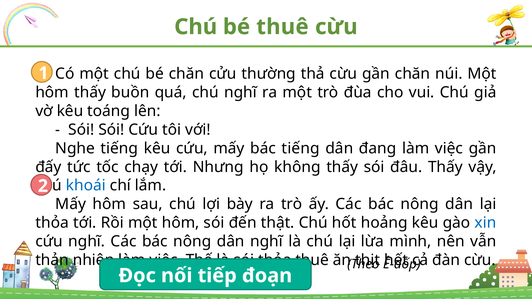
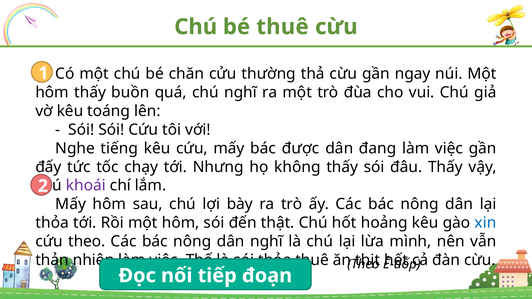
gần chăn: chăn -> ngay
bác tiếng: tiếng -> được
khoái colour: blue -> purple
cứu nghĩ: nghĩ -> theo
